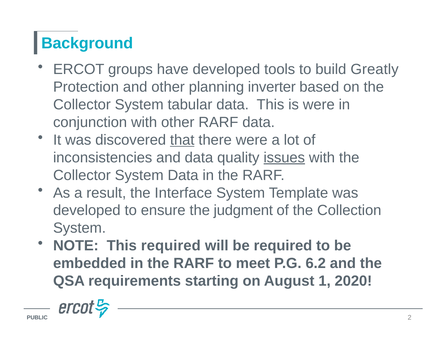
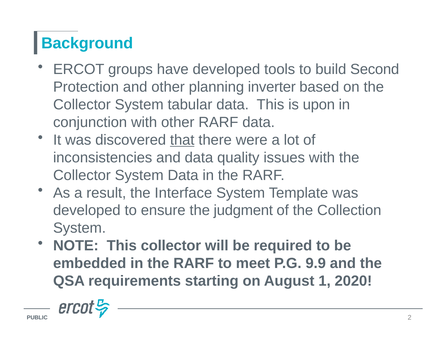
Greatly: Greatly -> Second
is were: were -> upon
issues underline: present -> none
This required: required -> collector
6.2: 6.2 -> 9.9
